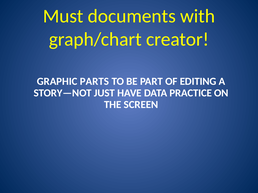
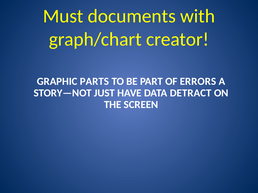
EDITING: EDITING -> ERRORS
PRACTICE: PRACTICE -> DETRACT
